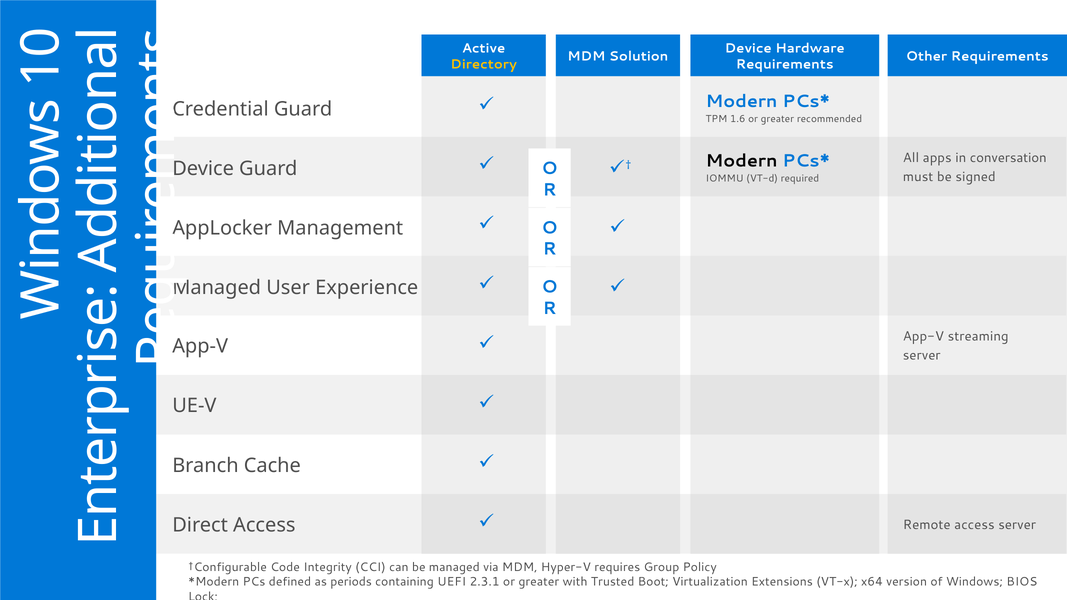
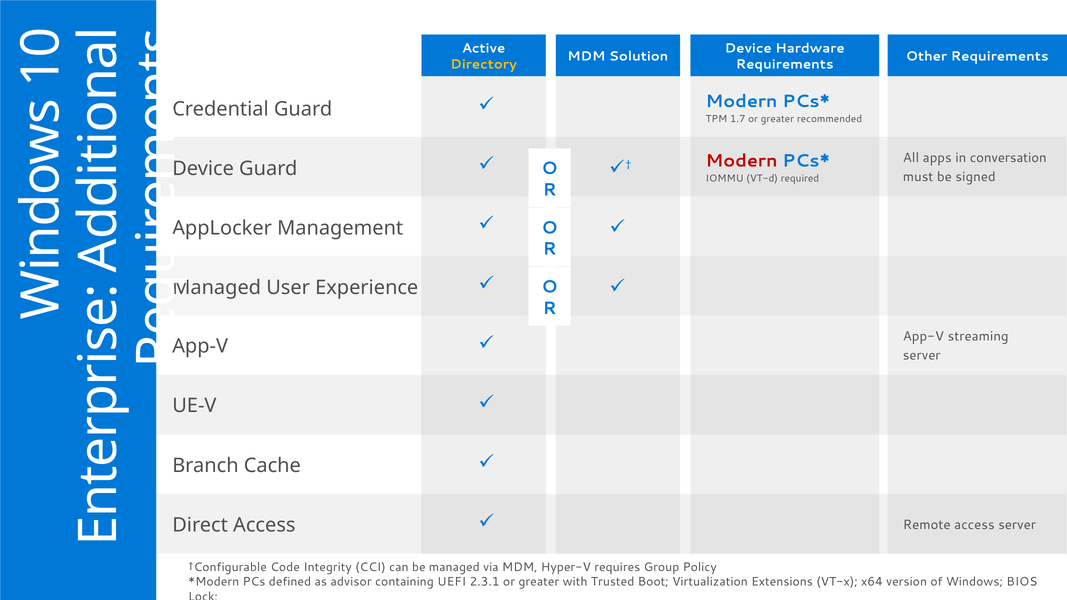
1.6: 1.6 -> 1.7
Modern at (742, 161) colour: black -> red
periods: periods -> advisor
